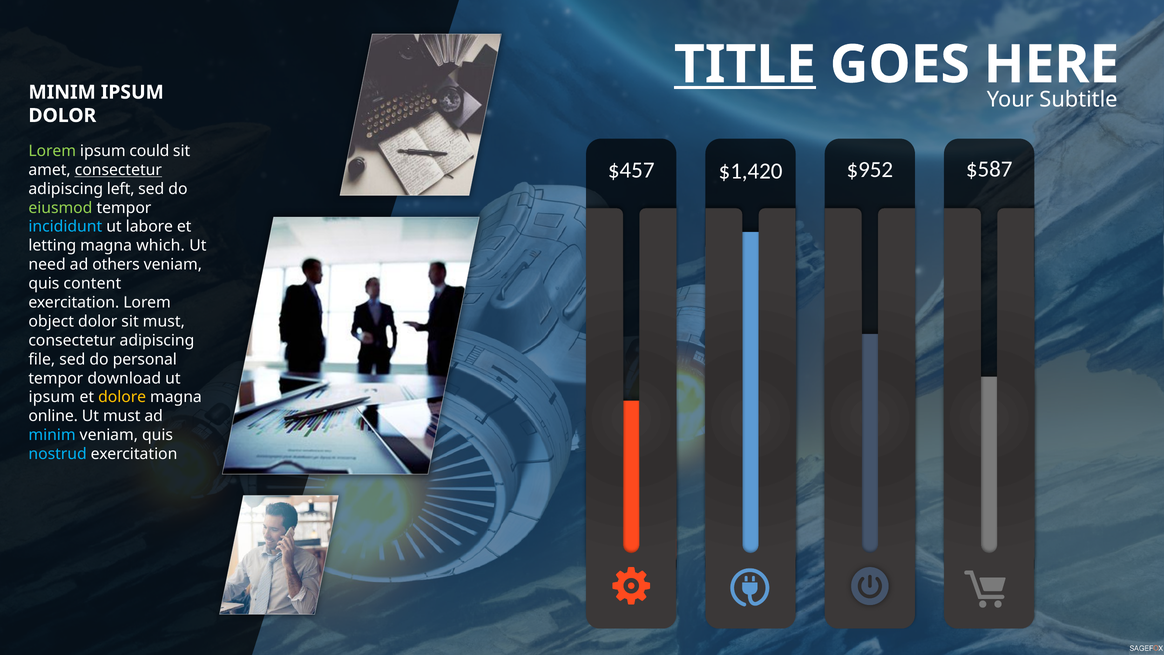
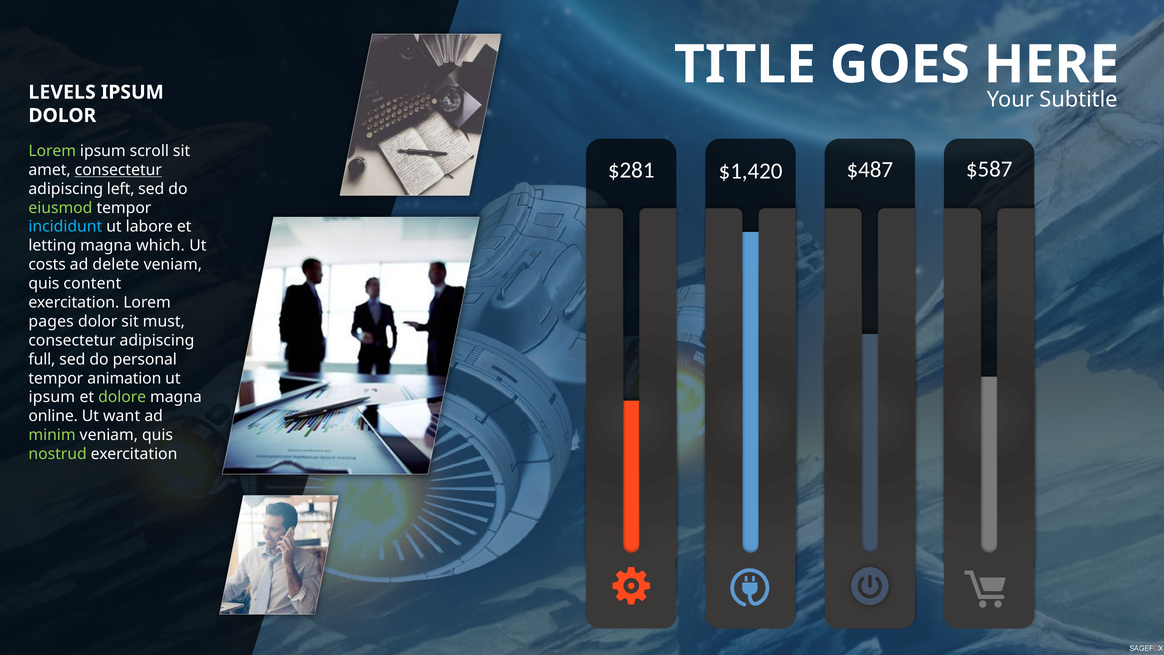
TITLE underline: present -> none
MINIM at (62, 92): MINIM -> LEVELS
could: could -> scroll
$457: $457 -> $281
$952: $952 -> $487
need: need -> costs
others: others -> delete
object: object -> pages
file: file -> full
download: download -> animation
dolore colour: yellow -> light green
Ut must: must -> want
minim at (52, 435) colour: light blue -> light green
nostrud colour: light blue -> light green
